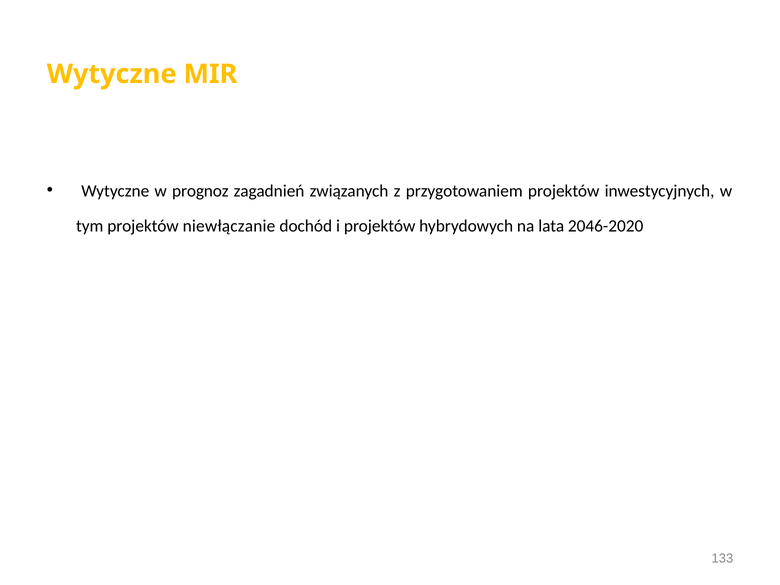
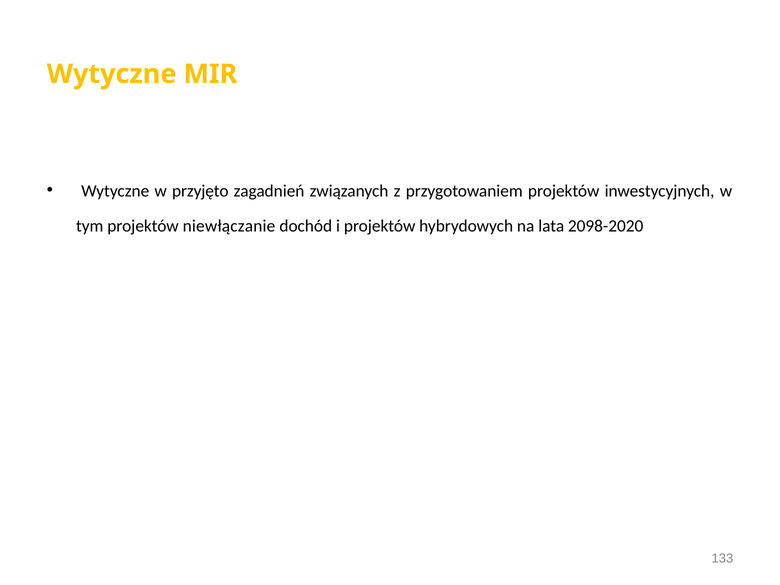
prognoz: prognoz -> przyjęto
2046-2020: 2046-2020 -> 2098-2020
